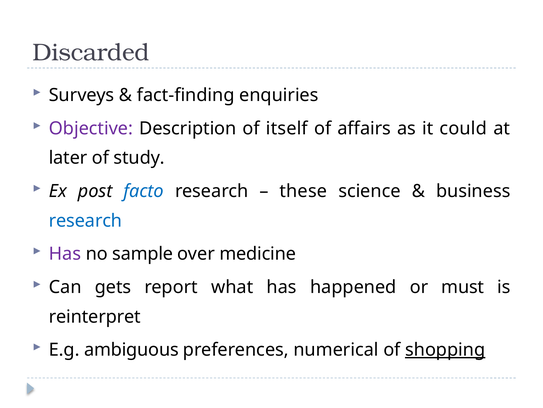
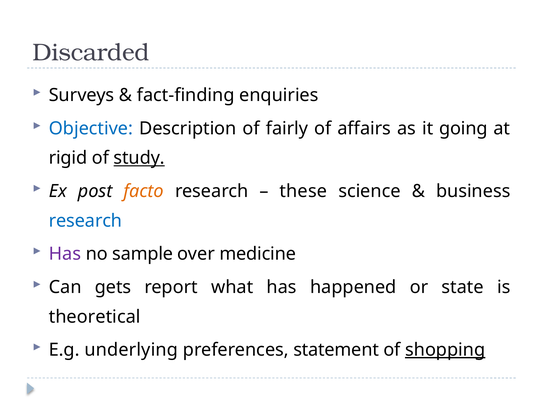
Objective colour: purple -> blue
itself: itself -> fairly
could: could -> going
later: later -> rigid
study underline: none -> present
facto colour: blue -> orange
must: must -> state
reinterpret: reinterpret -> theoretical
ambiguous: ambiguous -> underlying
numerical: numerical -> statement
